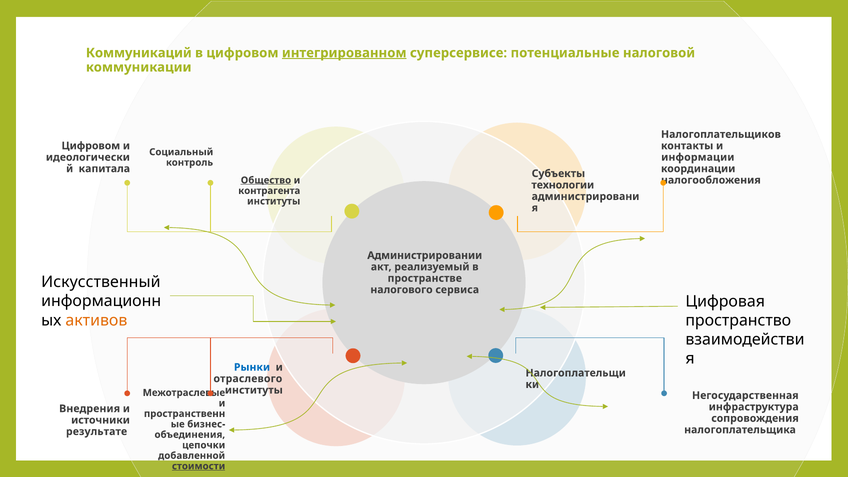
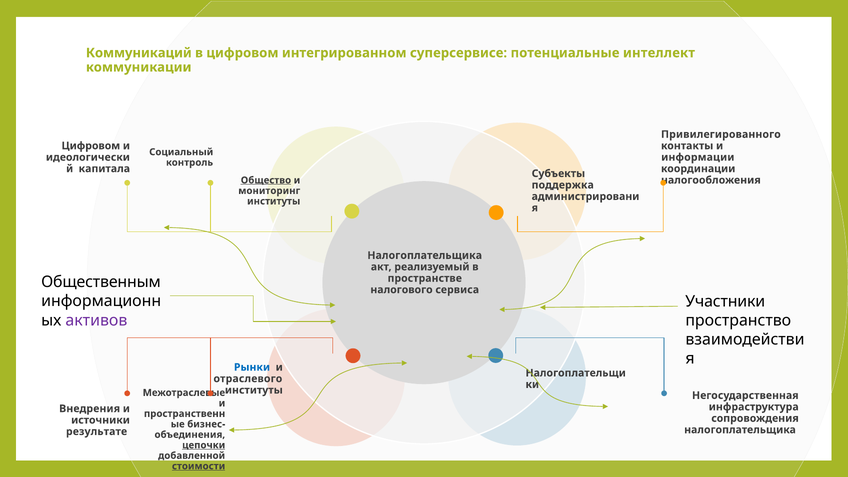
интегрированном underline: present -> none
налоговой: налоговой -> интеллект
Налогоплательщиков: Налогоплательщиков -> Привилегированного
технологии: технологии -> поддержка
контрагента: контрагента -> мониторинг
Администрировании at (425, 255): Администрировании -> Налогоплательщика
Искусственный: Искусственный -> Общественным
Цифровая: Цифровая -> Участники
активов colour: orange -> purple
цепочки underline: none -> present
